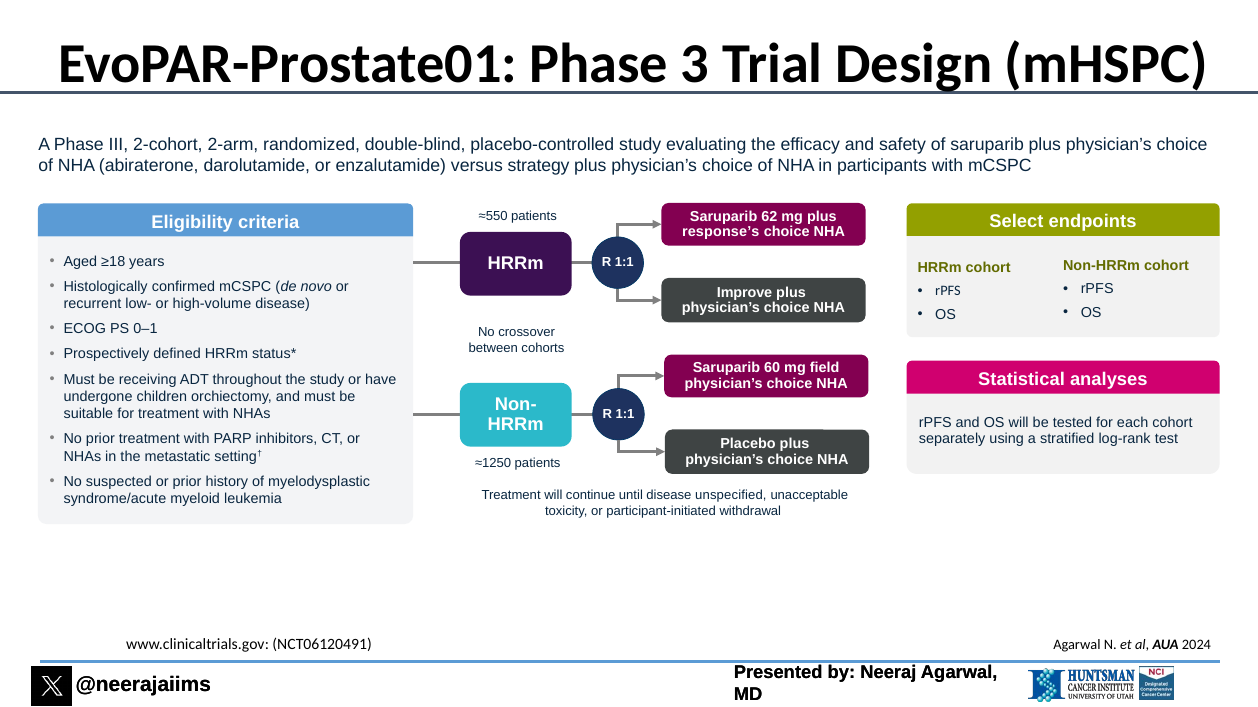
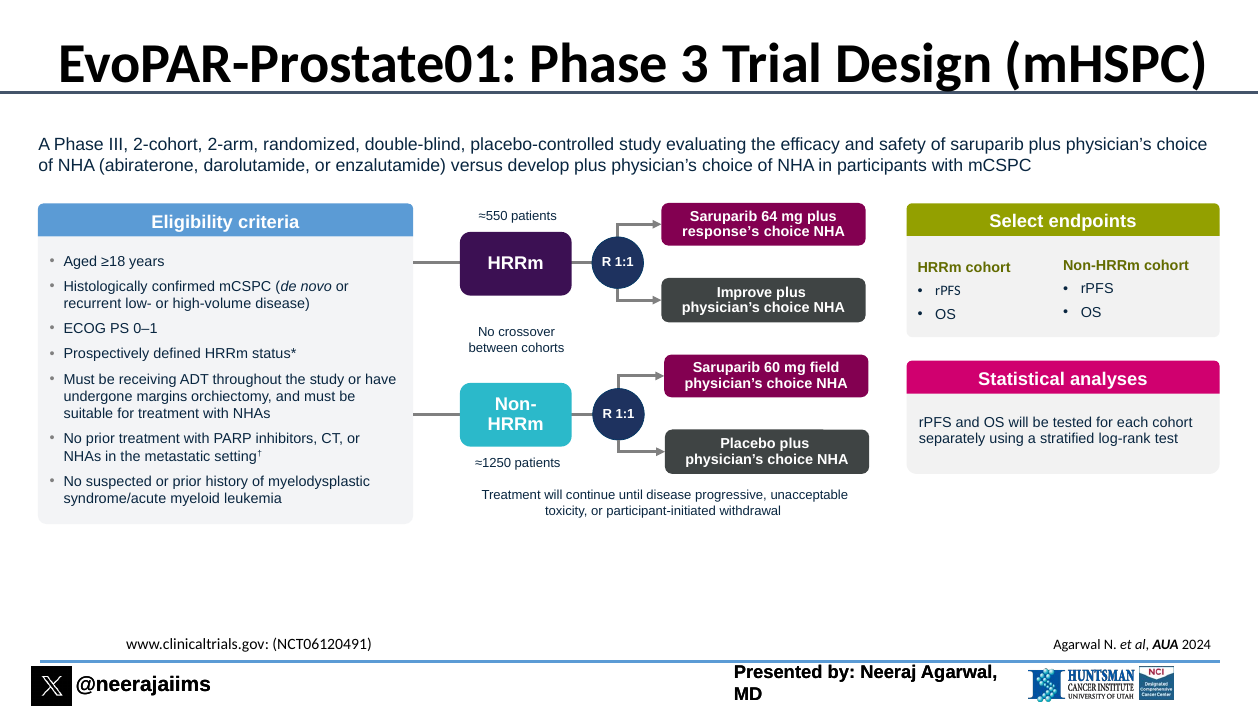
strategy: strategy -> develop
62: 62 -> 64
children: children -> margins
unspecified: unspecified -> progressive
